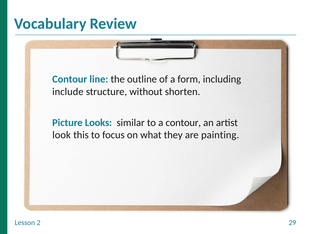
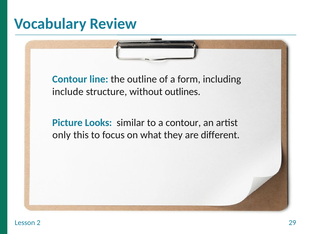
shorten: shorten -> outlines
look: look -> only
painting: painting -> different
